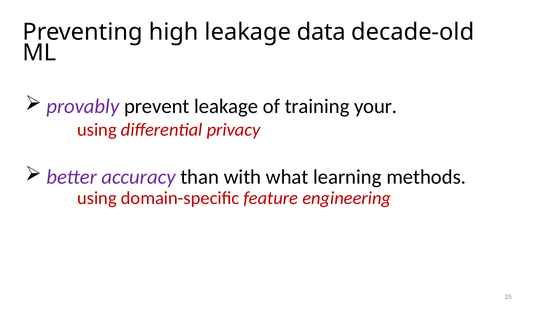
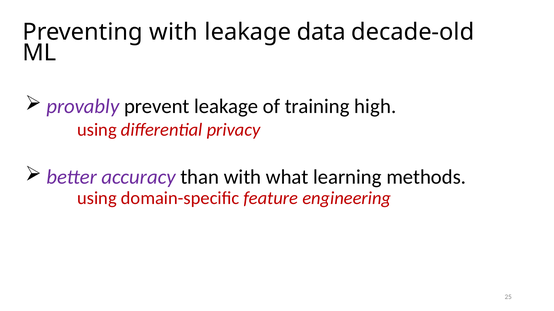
Preventing high: high -> with
your: your -> high
